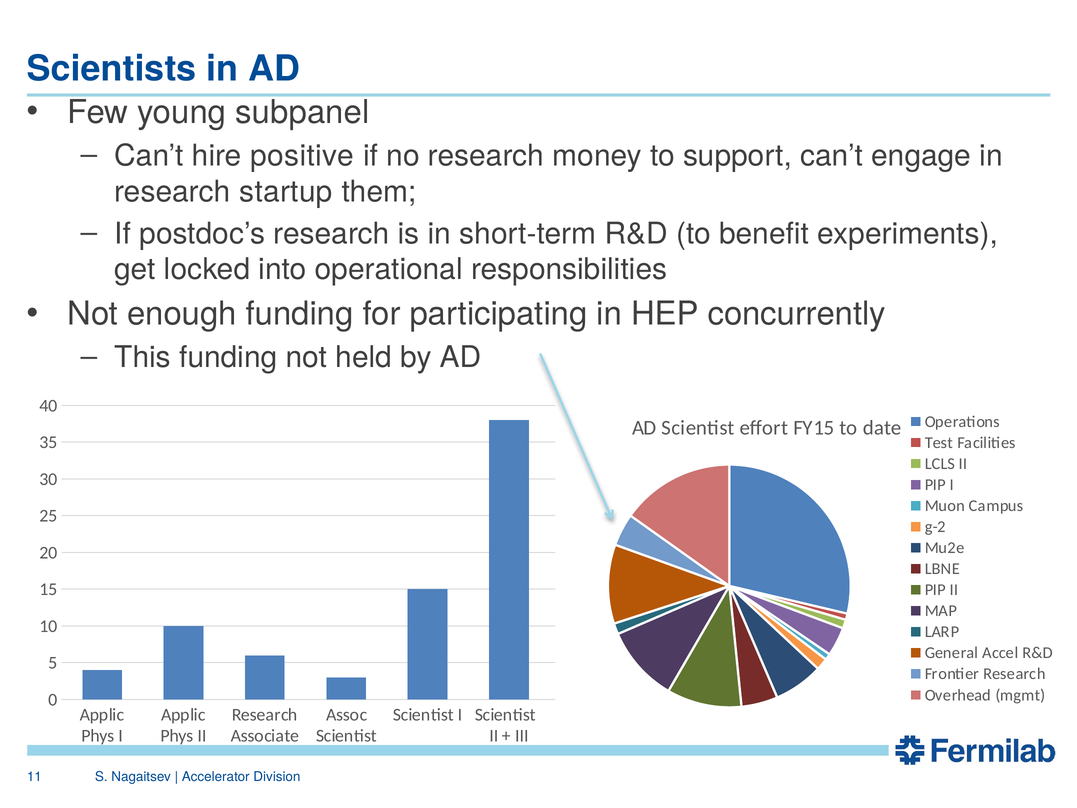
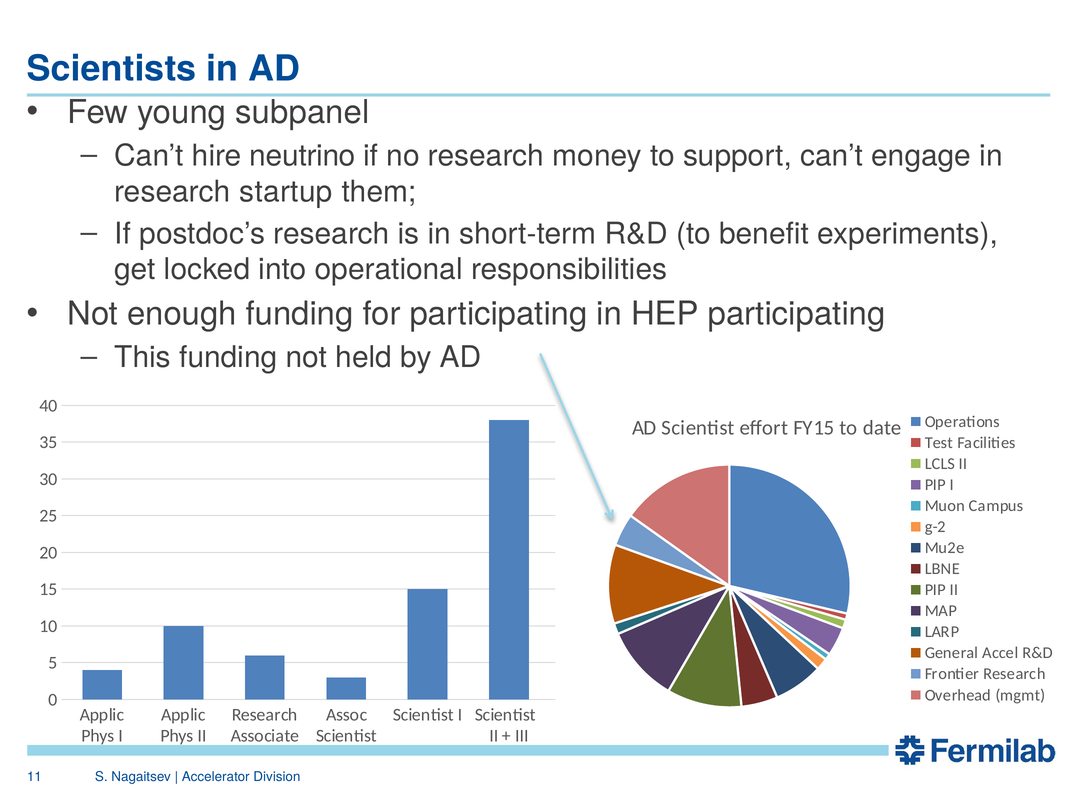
positive: positive -> neutrino
HEP concurrently: concurrently -> participating
